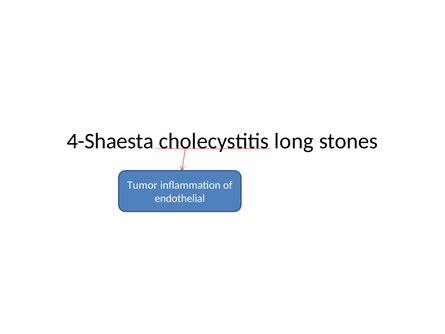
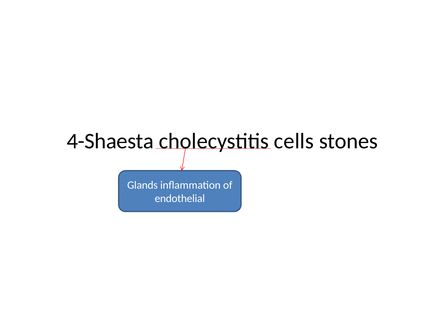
long: long -> cells
Tumor: Tumor -> Glands
